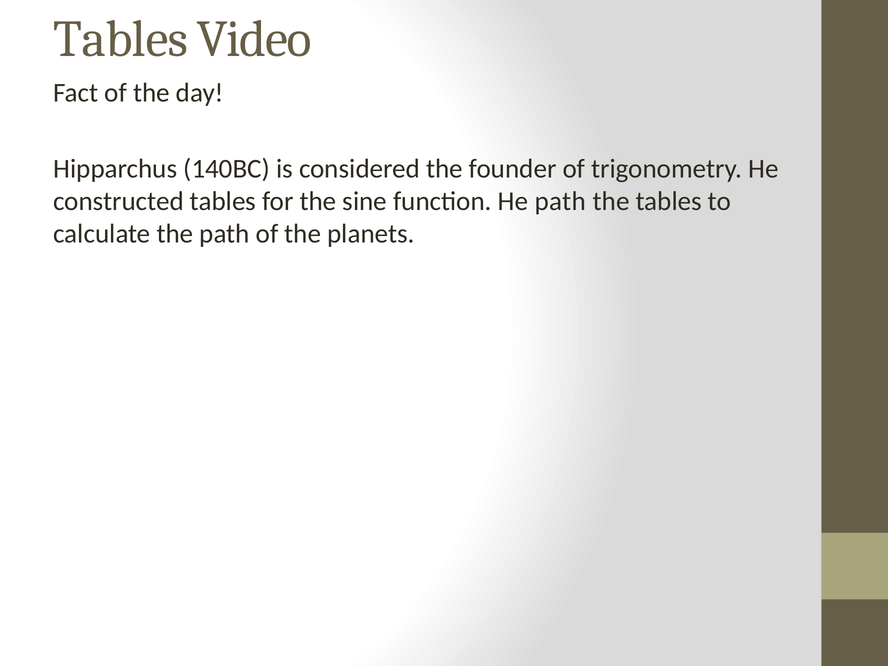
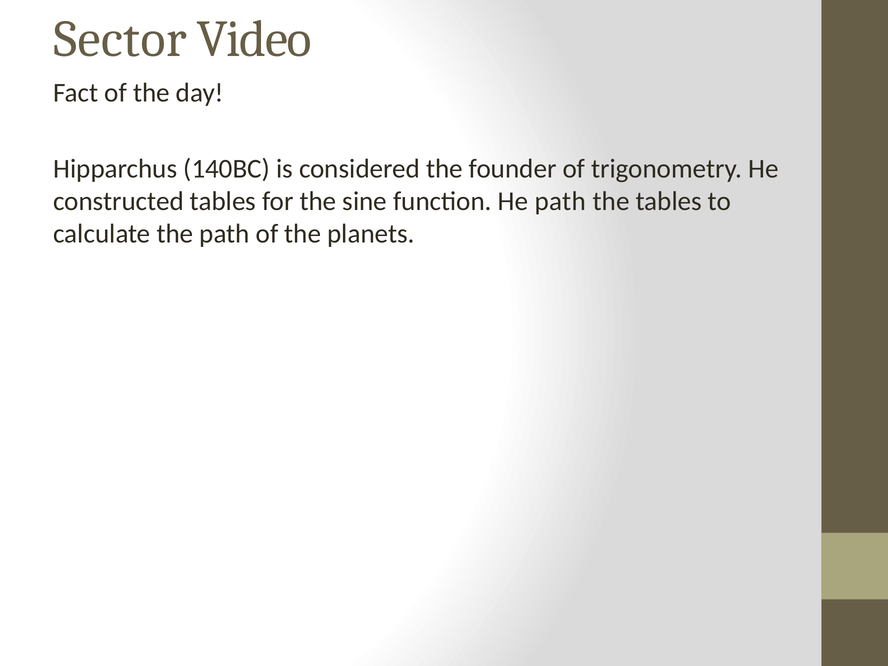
Tables at (121, 39): Tables -> Sector
